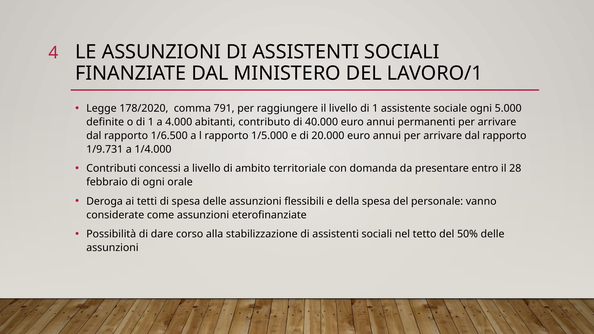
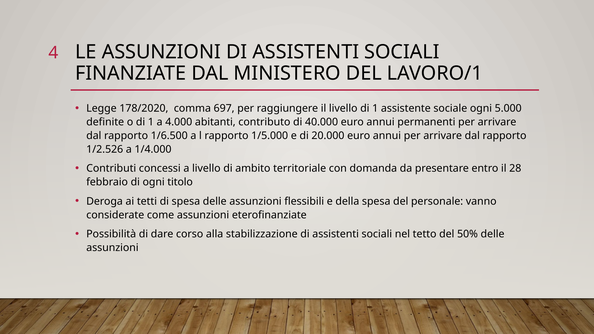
791: 791 -> 697
1/9.731: 1/9.731 -> 1/2.526
orale: orale -> titolo
